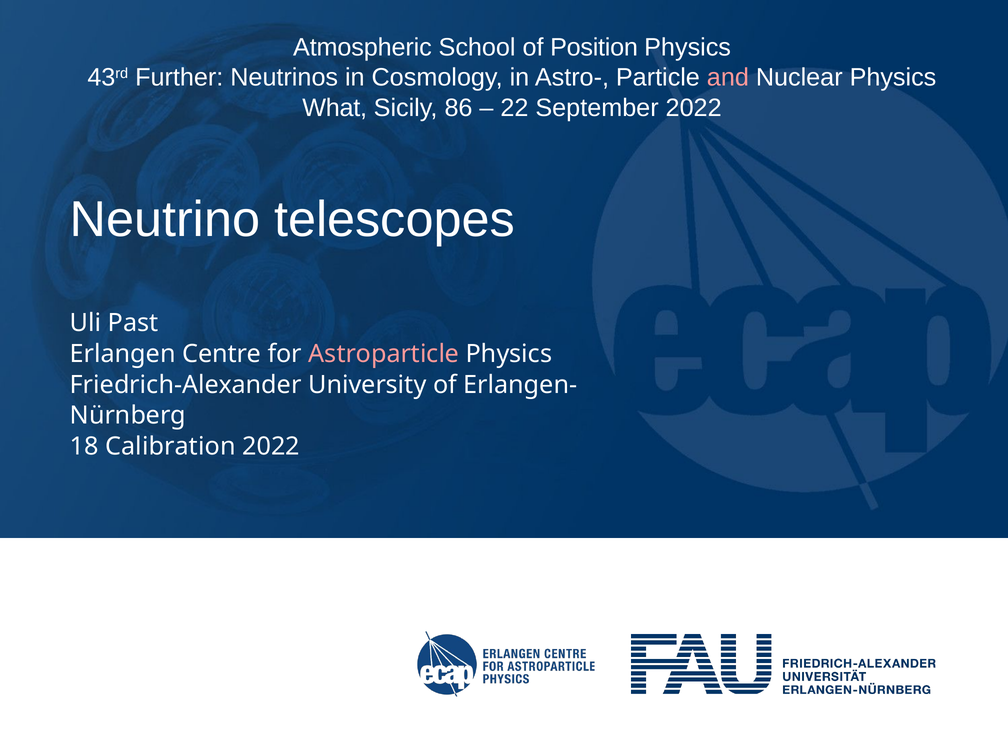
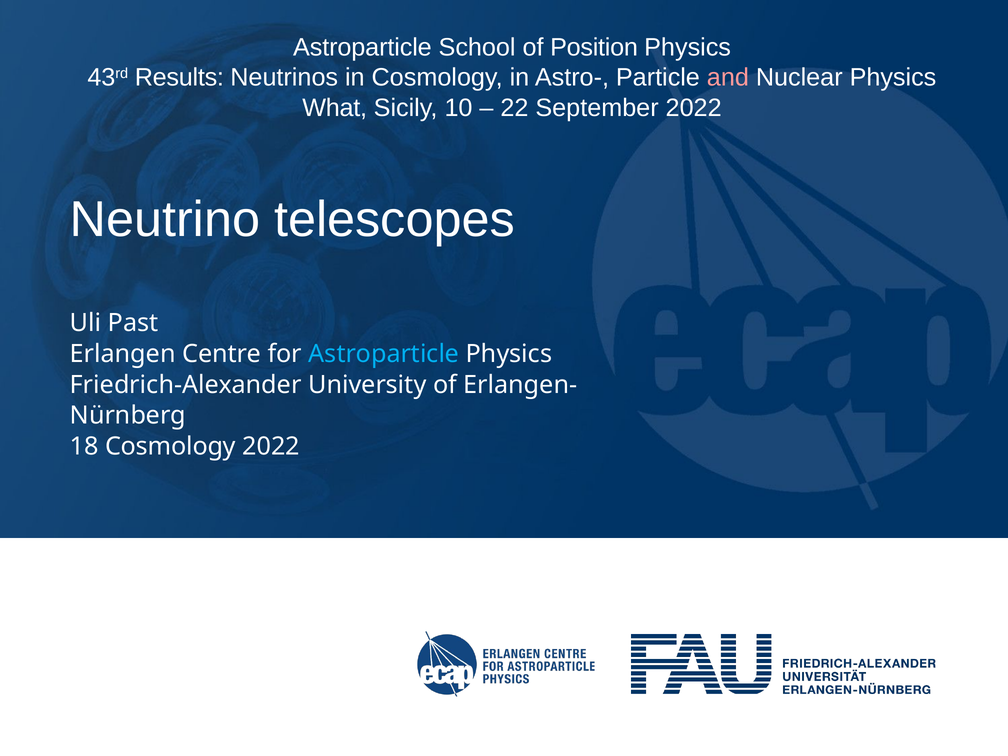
Atmospheric at (362, 47): Atmospheric -> Astroparticle
Further: Further -> Results
86: 86 -> 10
Astroparticle at (384, 354) colour: pink -> light blue
18 Calibration: Calibration -> Cosmology
